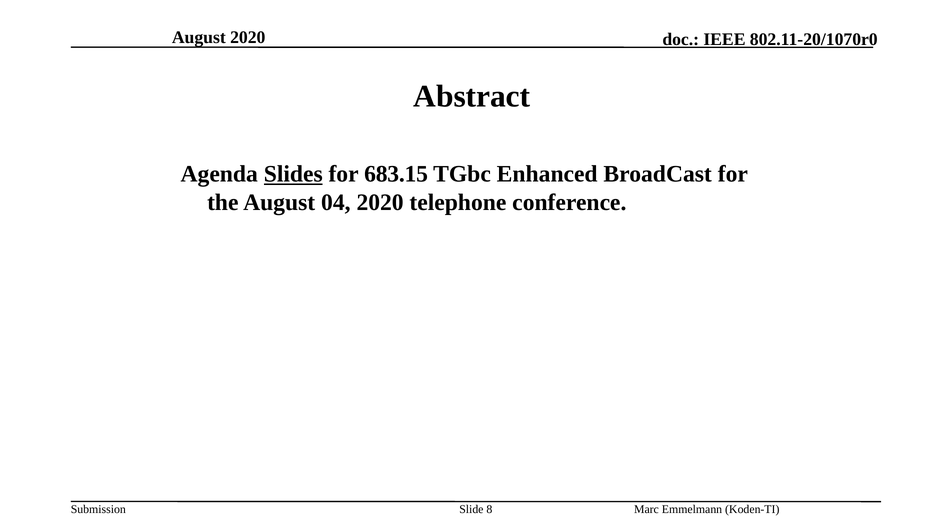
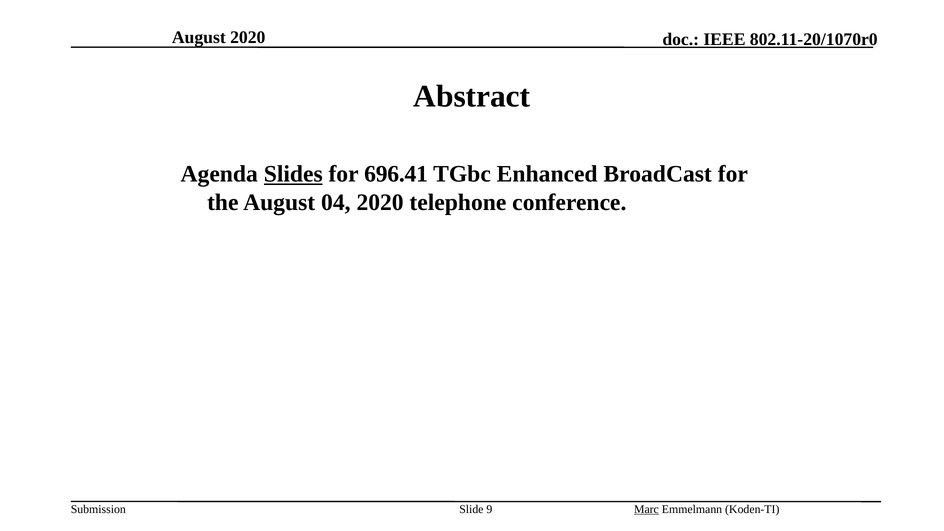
683.15: 683.15 -> 696.41
8: 8 -> 9
Marc underline: none -> present
